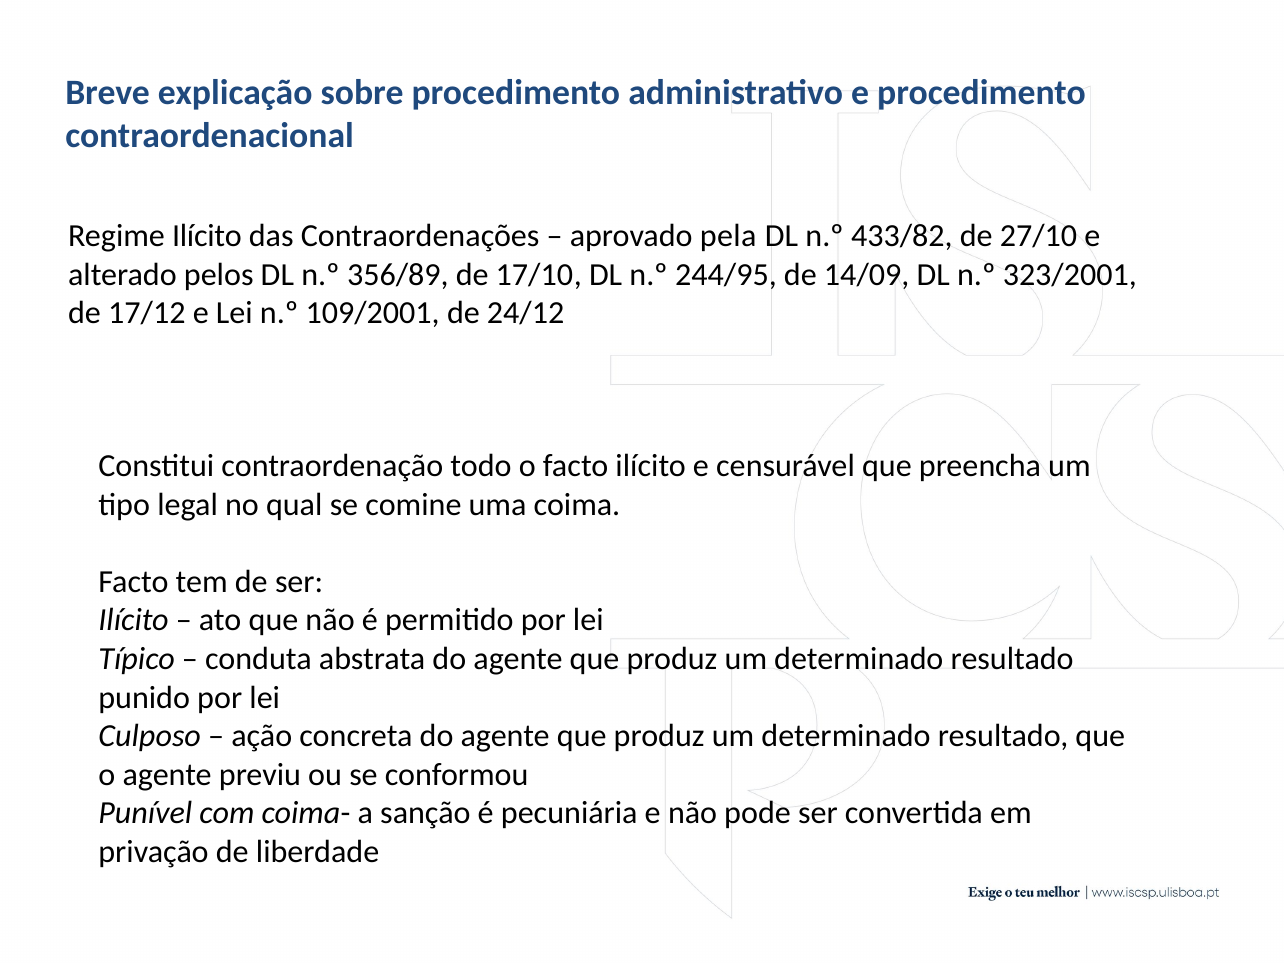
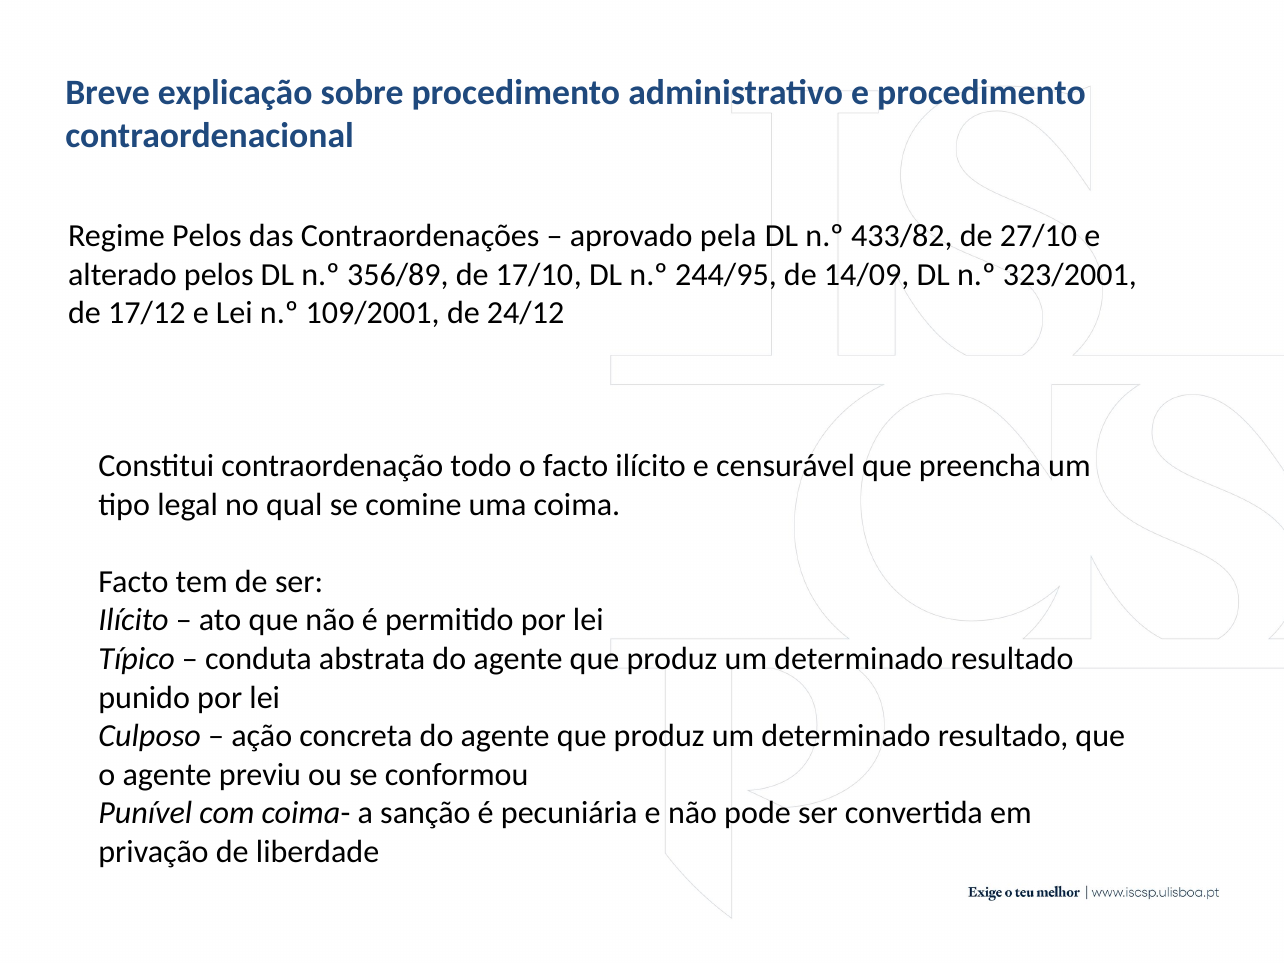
Regime Ilícito: Ilícito -> Pelos
